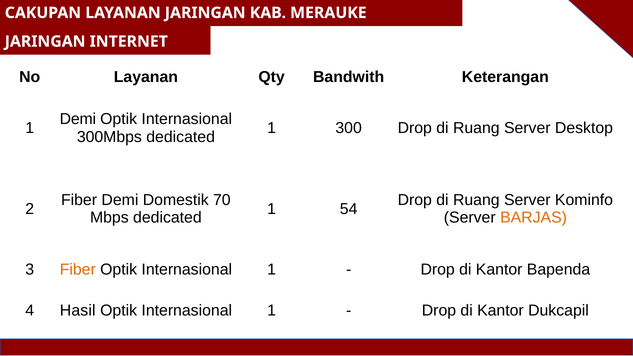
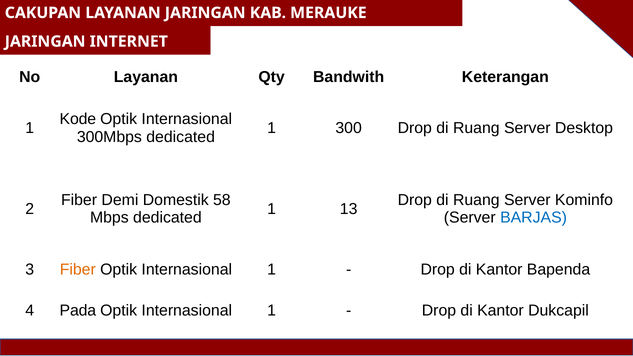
Demi at (78, 119): Demi -> Kode
70: 70 -> 58
54: 54 -> 13
BARJAS colour: orange -> blue
Hasil: Hasil -> Pada
